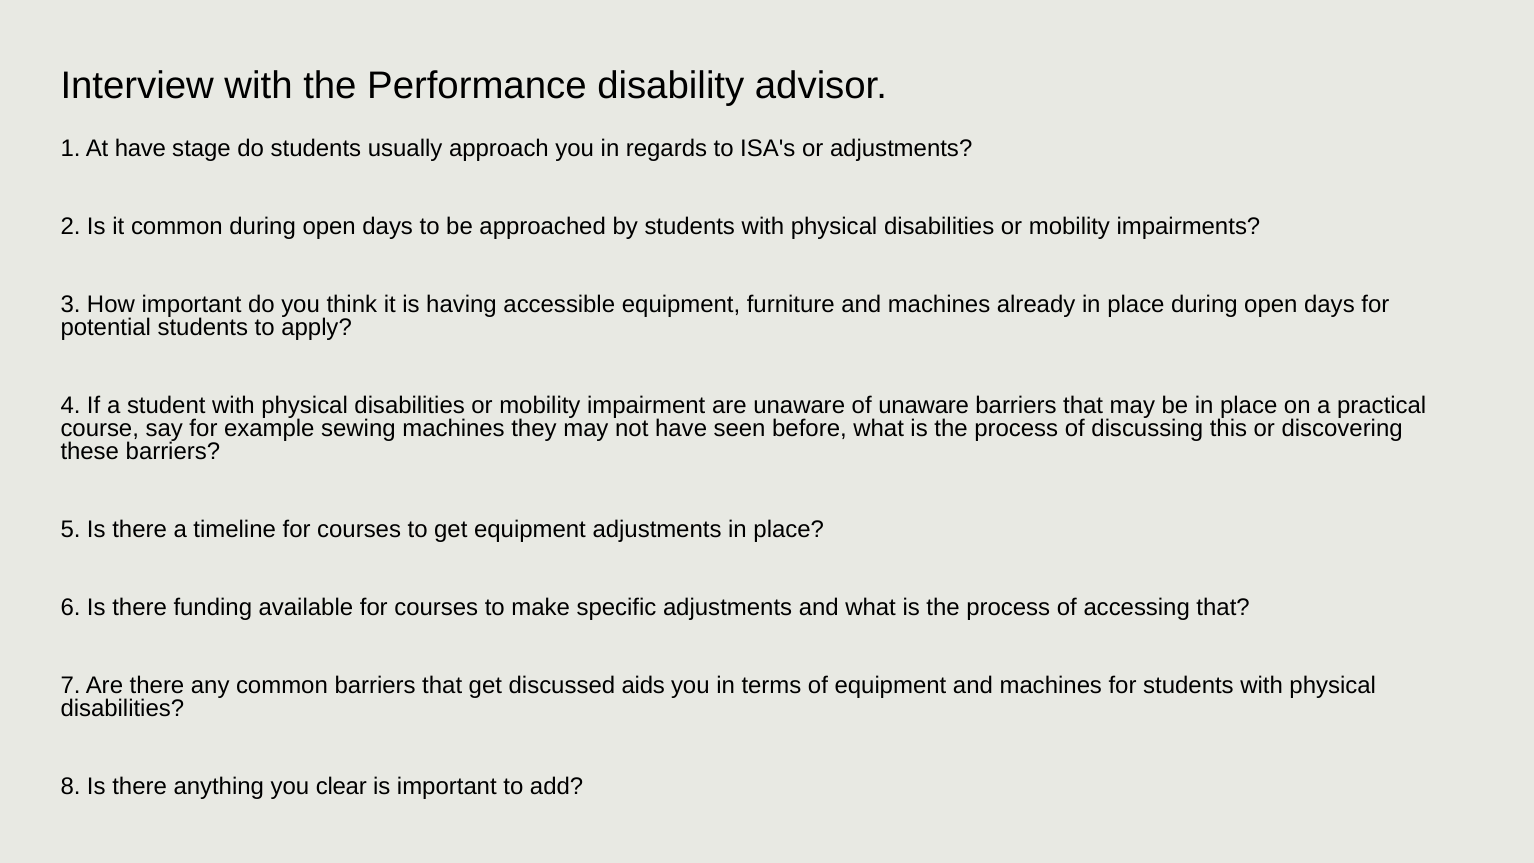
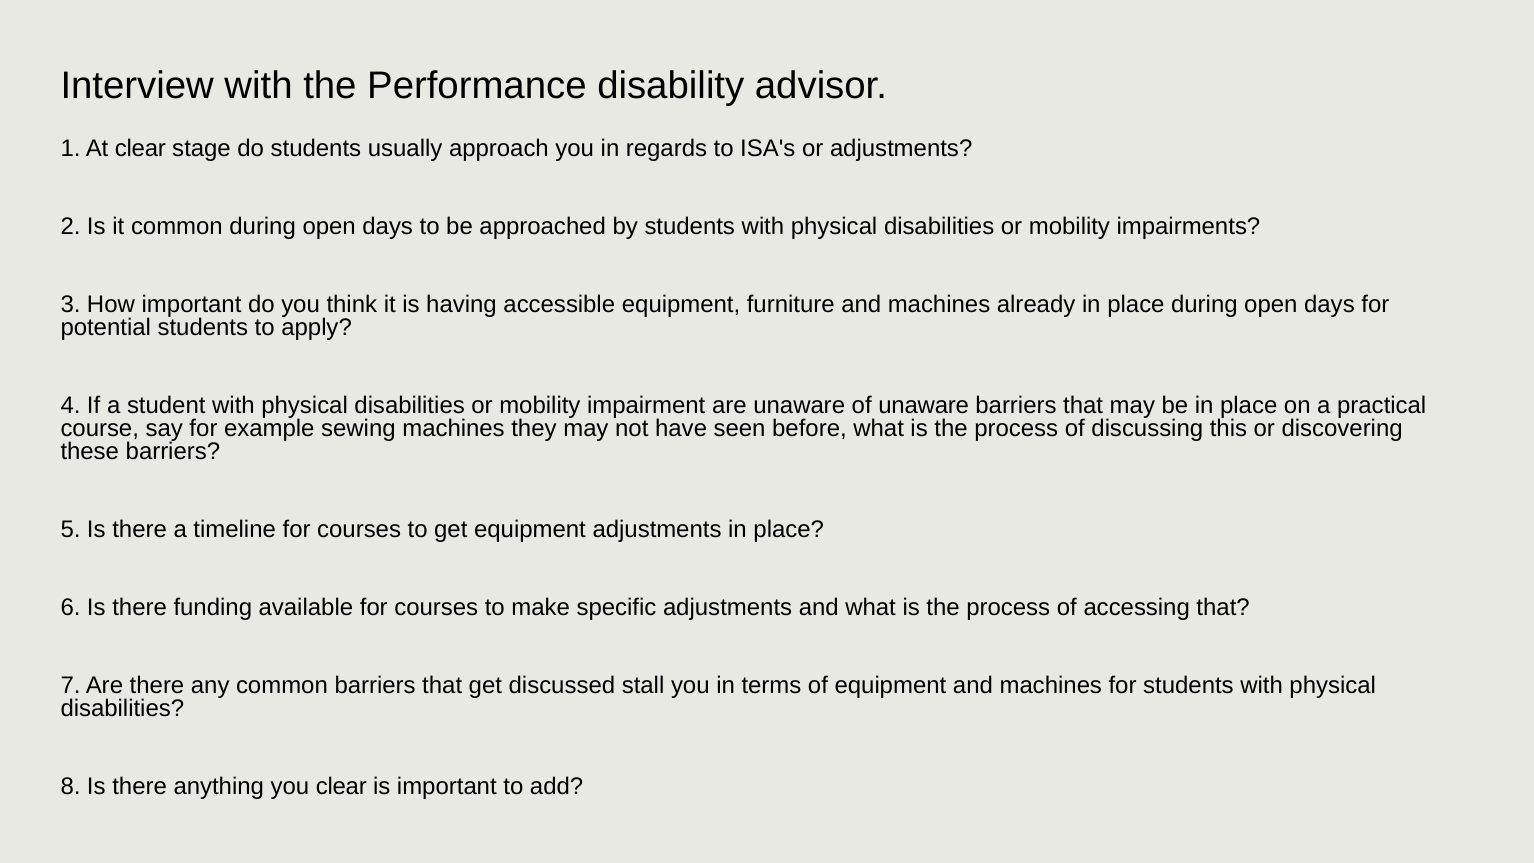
At have: have -> clear
aids: aids -> stall
